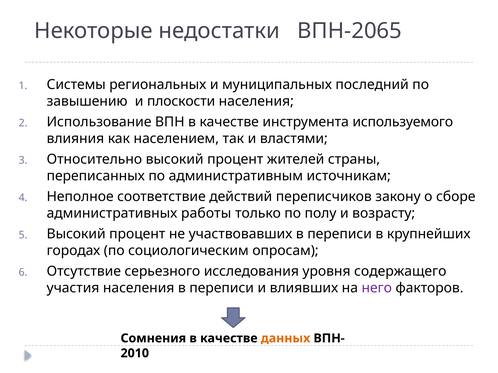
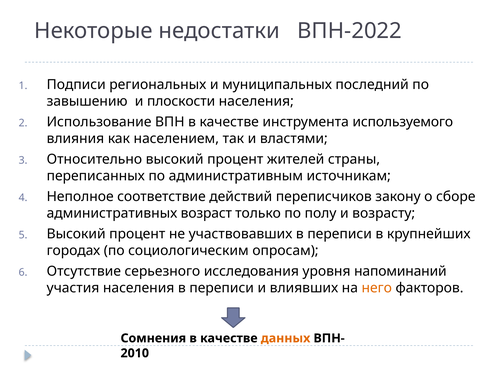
ВПН-2065: ВПН-2065 -> ВПН-2022
Системы: Системы -> Подписи
работы: работы -> возраст
содержащего: содержащего -> напоминаний
него colour: purple -> orange
